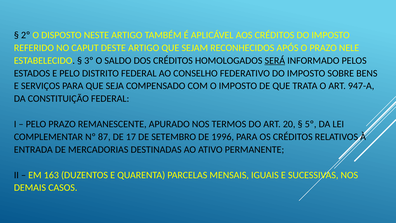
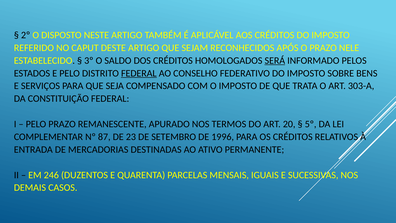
FEDERAL at (139, 73) underline: none -> present
947-A: 947-A -> 303-A
17: 17 -> 23
163: 163 -> 246
